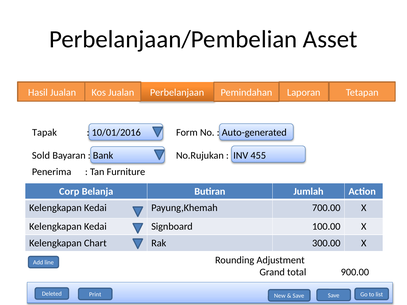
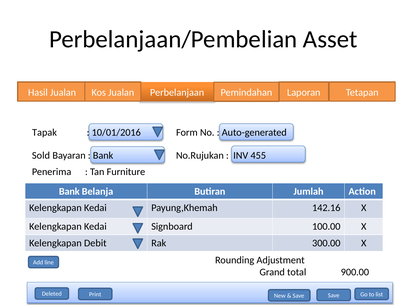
Corp at (69, 192): Corp -> Bank
700.00: 700.00 -> 142.16
Chart: Chart -> Debit
